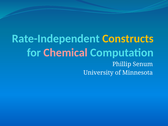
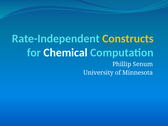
Chemical colour: pink -> white
